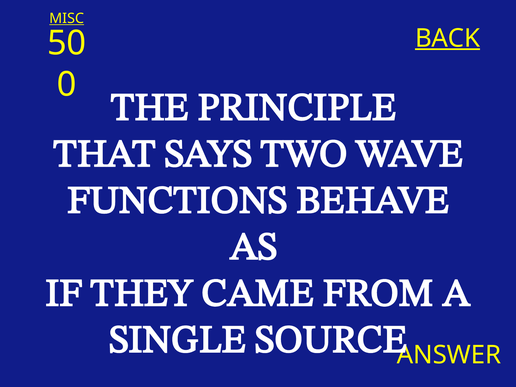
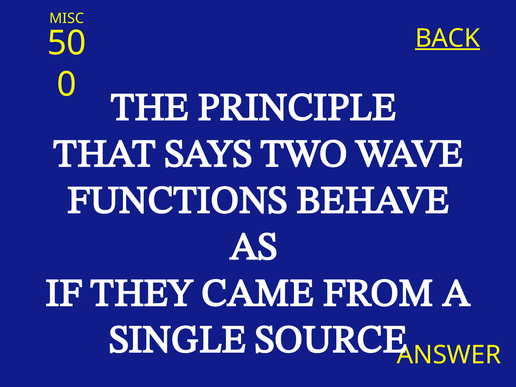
MISC underline: present -> none
